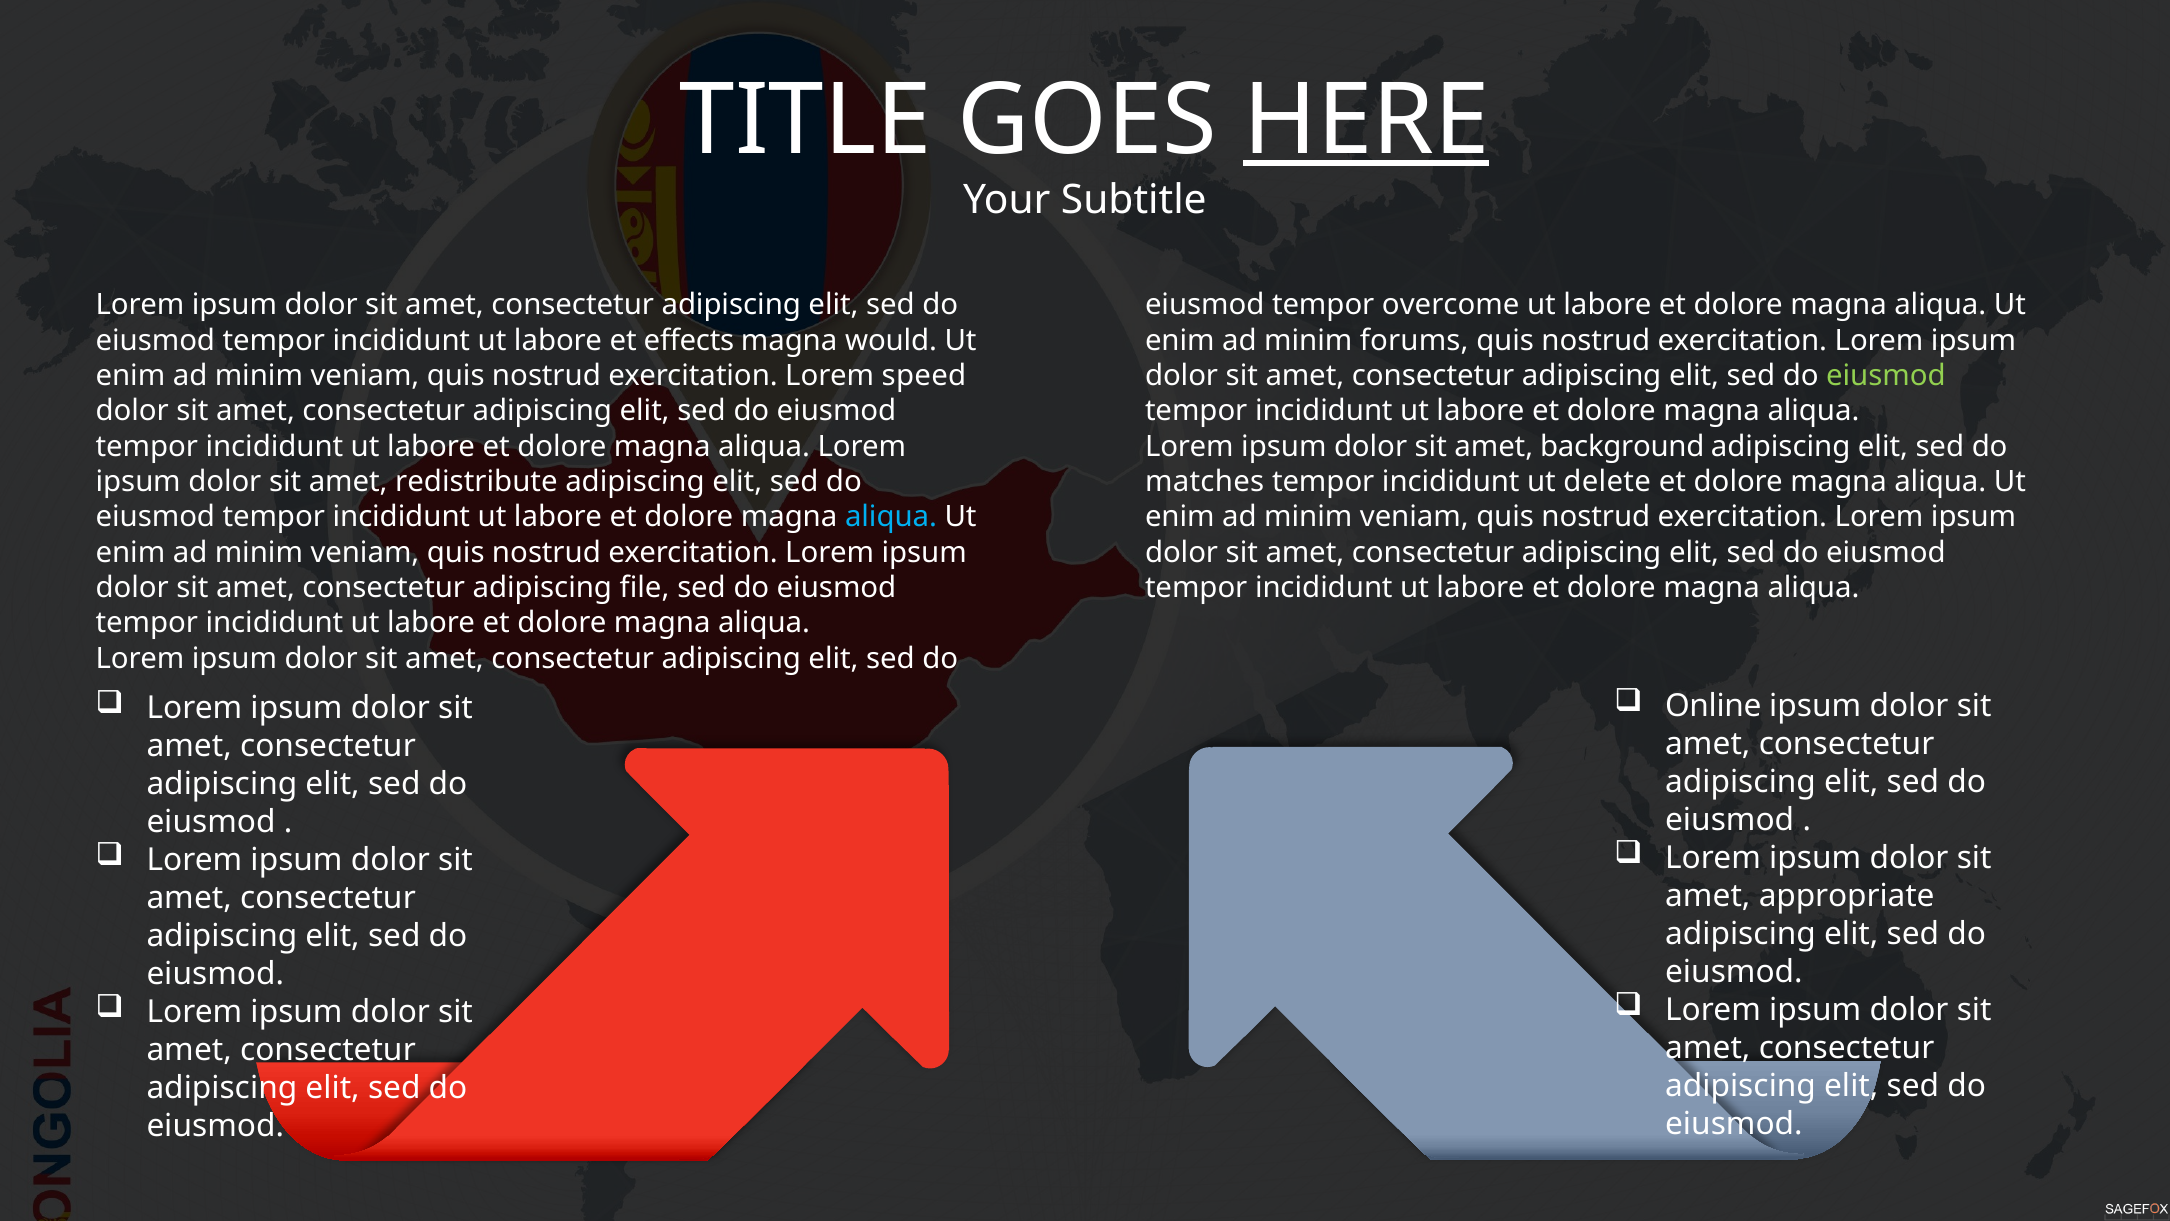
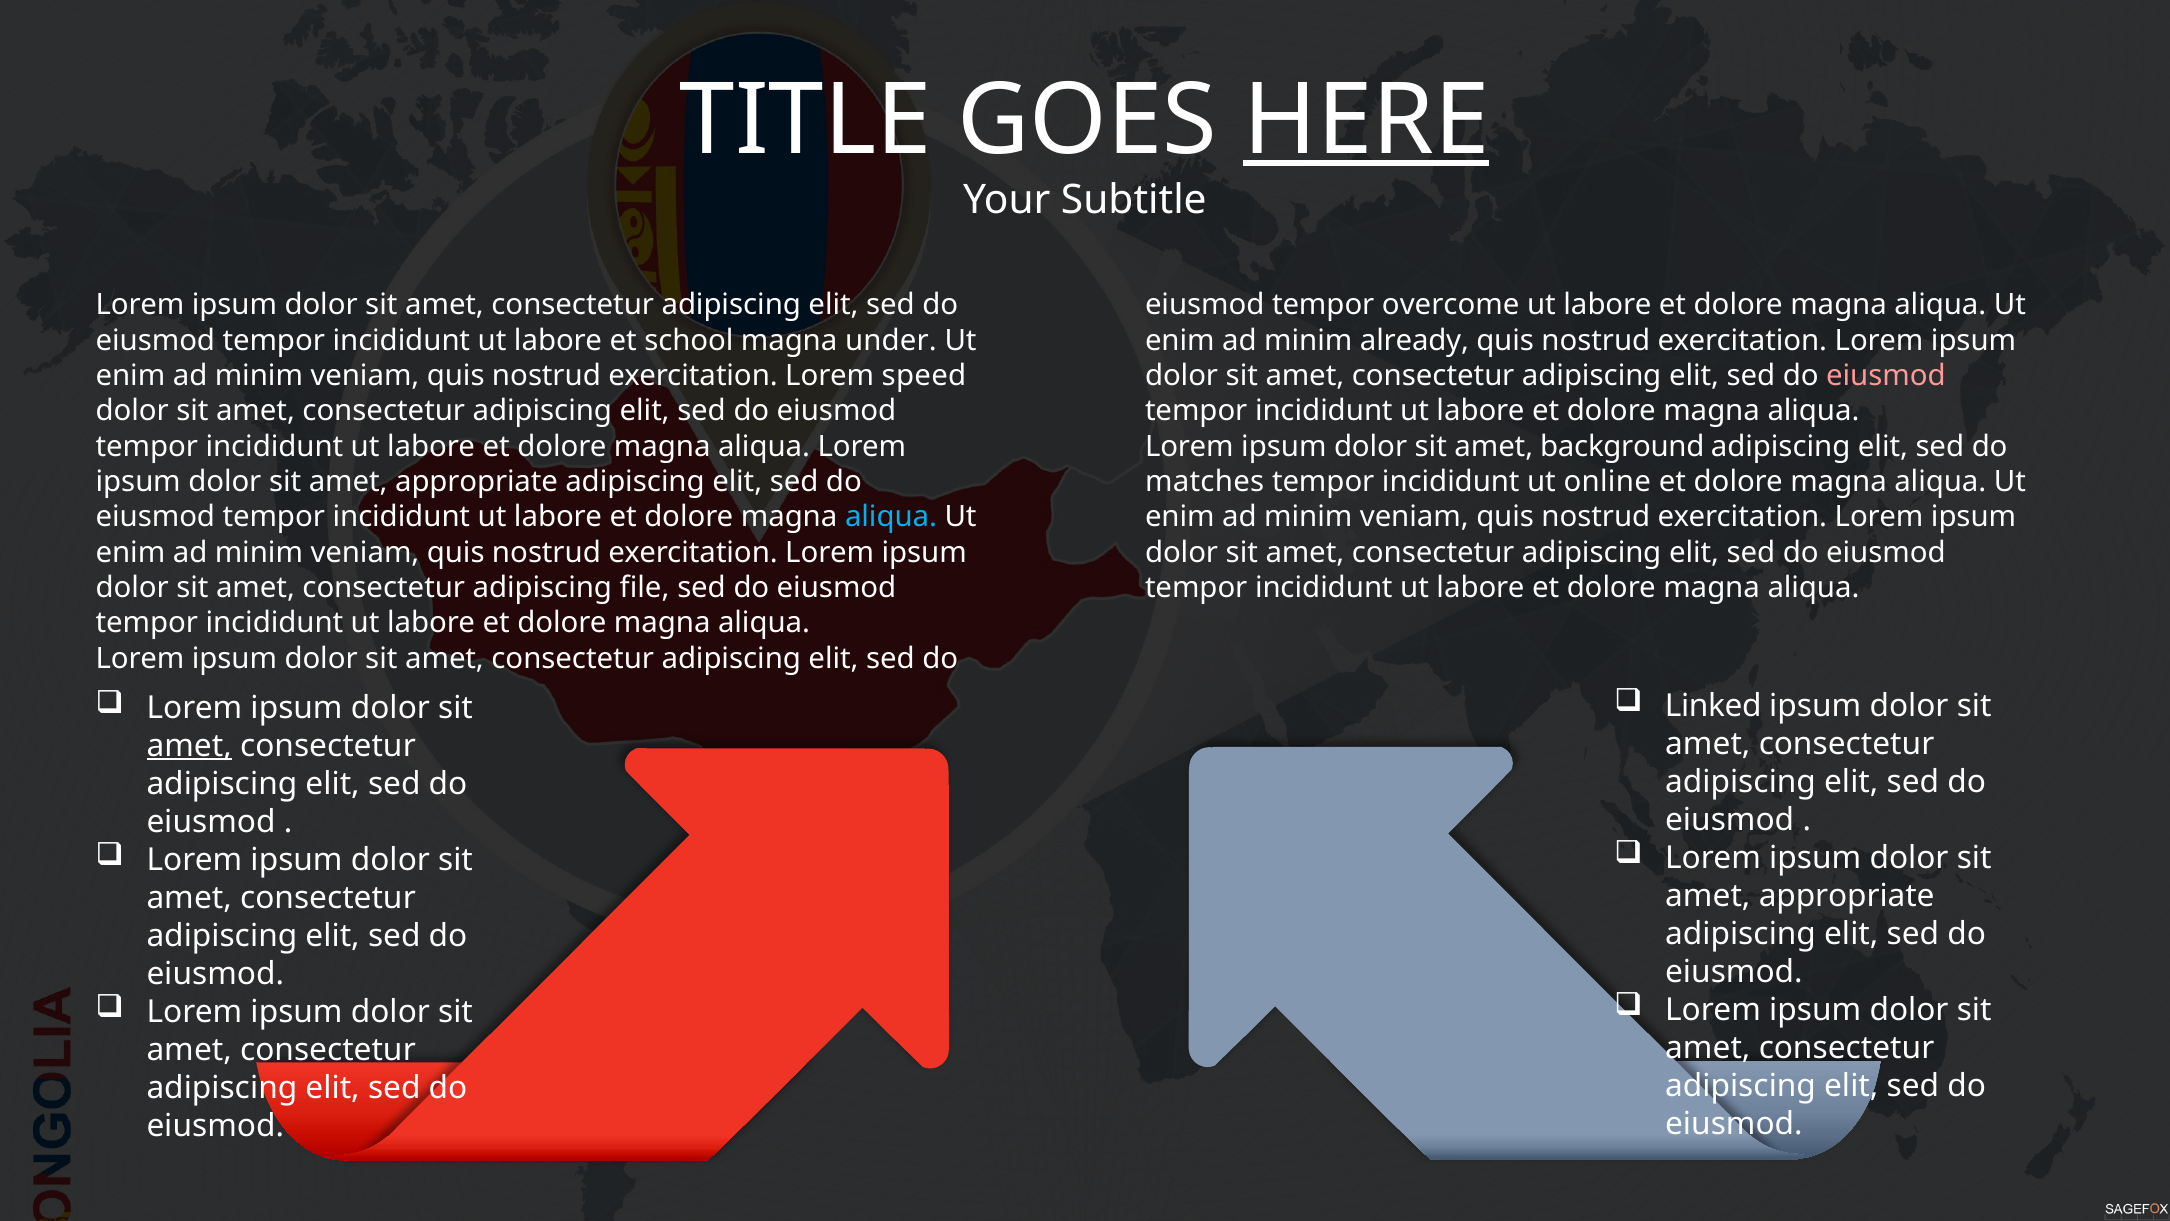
effects: effects -> school
would: would -> under
forums: forums -> already
eiusmod at (1886, 376) colour: light green -> pink
redistribute at (476, 482): redistribute -> appropriate
delete: delete -> online
Online: Online -> Linked
amet at (189, 746) underline: none -> present
